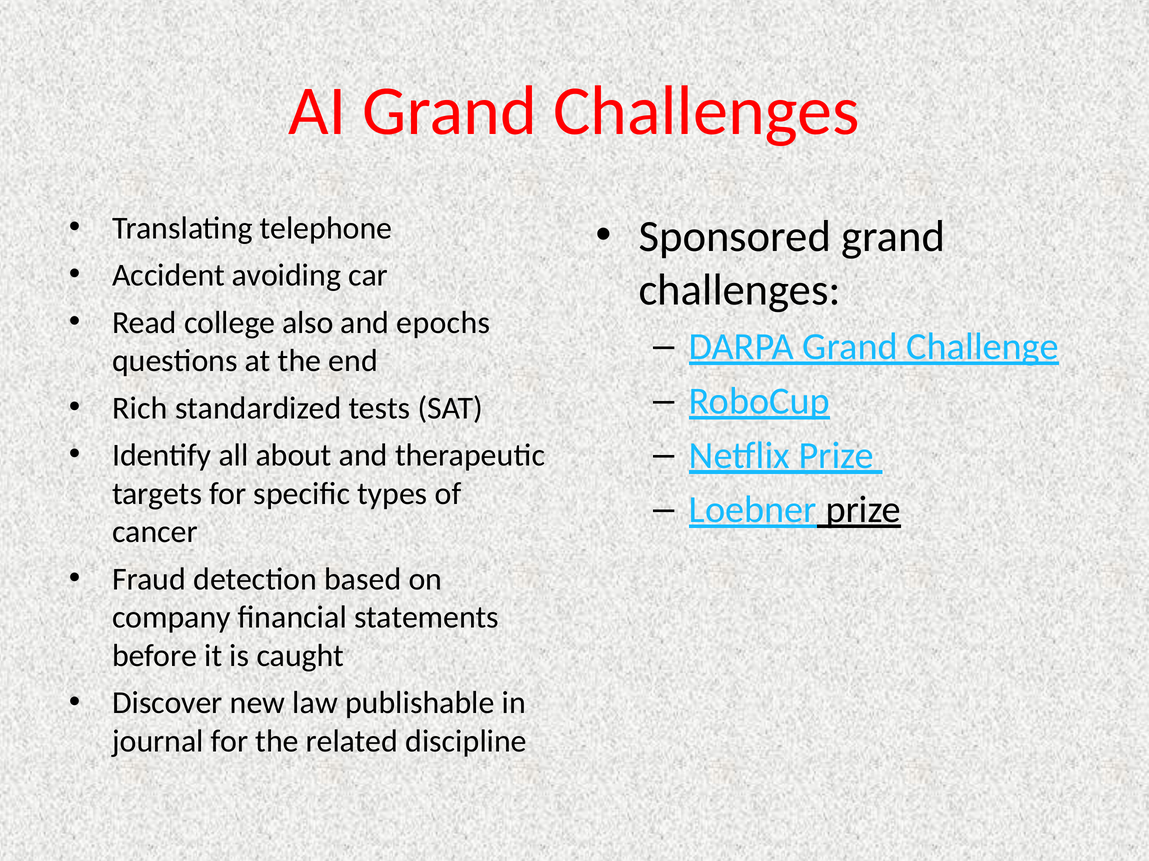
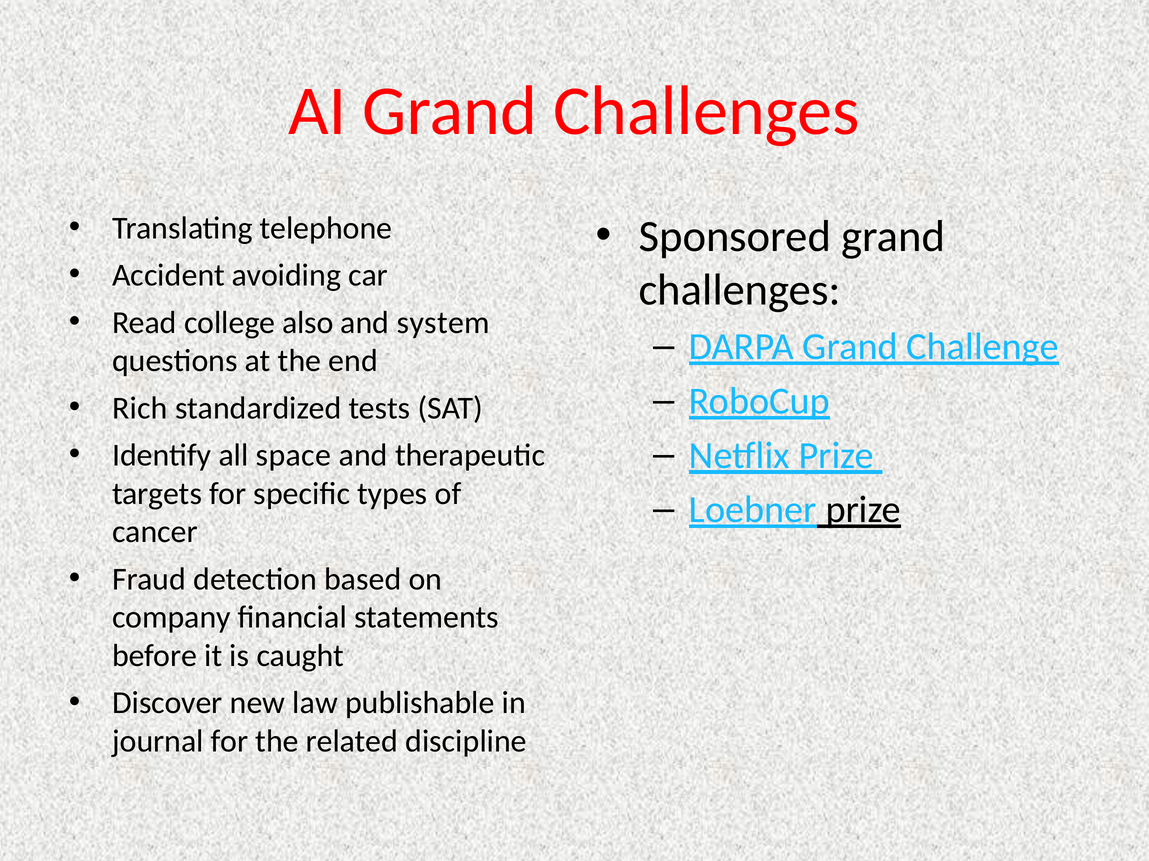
epochs: epochs -> system
about: about -> space
